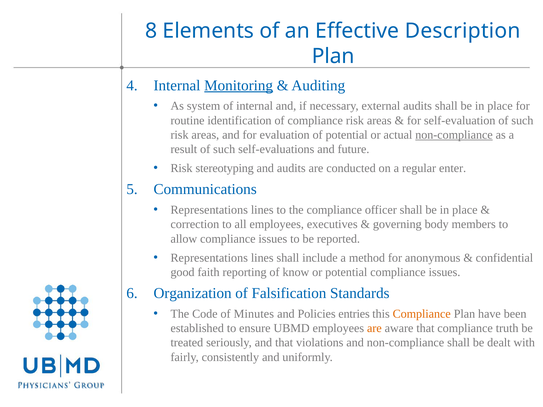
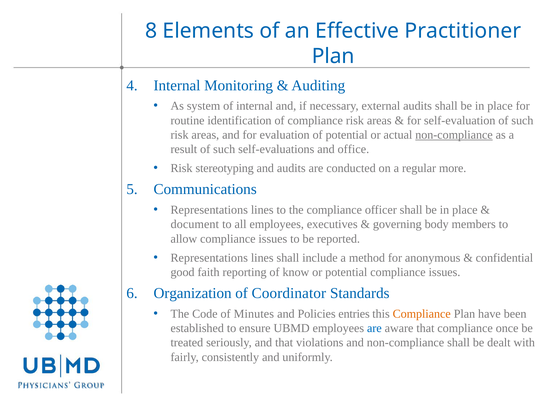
Description: Description -> Practitioner
Monitoring underline: present -> none
future: future -> office
enter: enter -> more
correction: correction -> document
Falsification: Falsification -> Coordinator
are at (374, 328) colour: orange -> blue
truth: truth -> once
